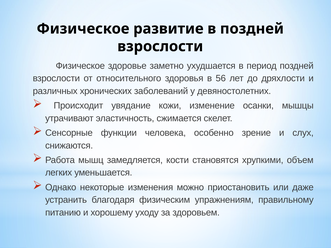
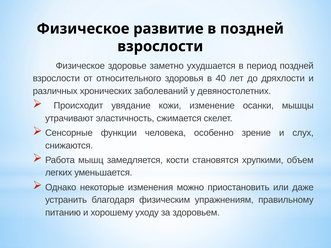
56: 56 -> 40
